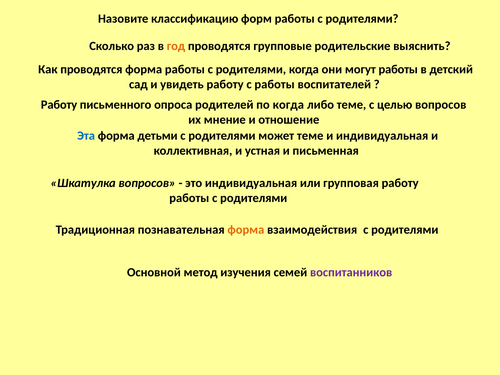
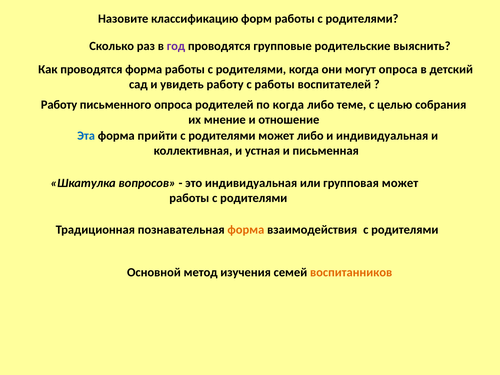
год colour: orange -> purple
могут работы: работы -> опроса
целью вопросов: вопросов -> собрания
детьми: детьми -> прийти
может теме: теме -> либо
групповая работу: работу -> может
воспитанников colour: purple -> orange
